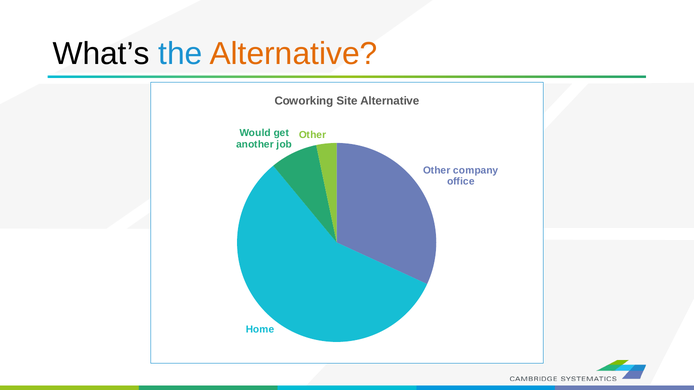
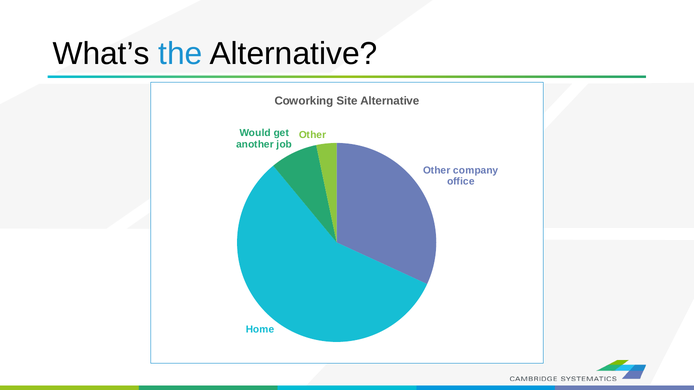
Alternative at (293, 54) colour: orange -> black
